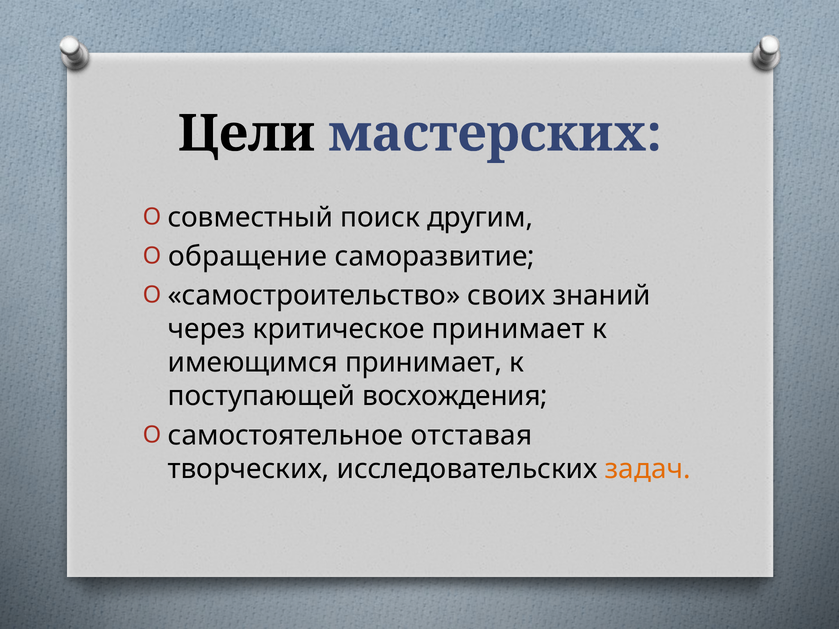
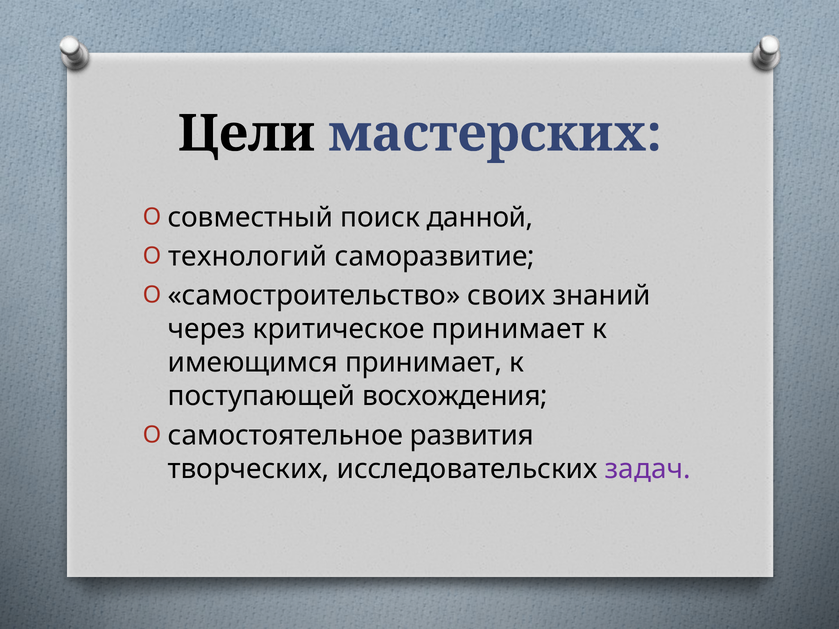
другим: другим -> данной
обращение: обращение -> технологий
отставая: отставая -> развития
задач colour: orange -> purple
